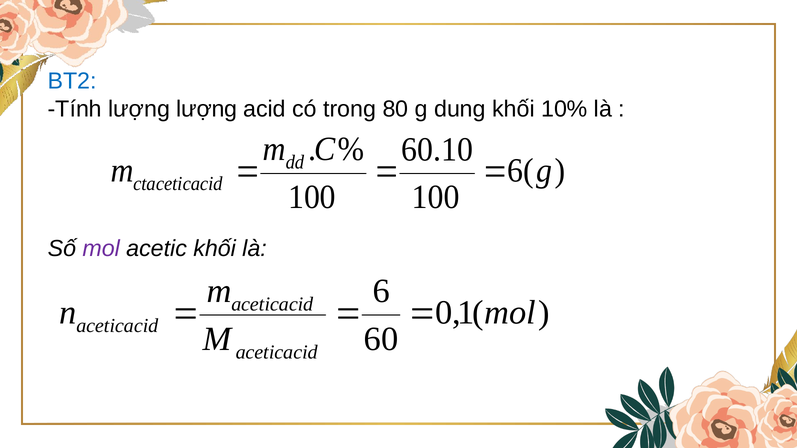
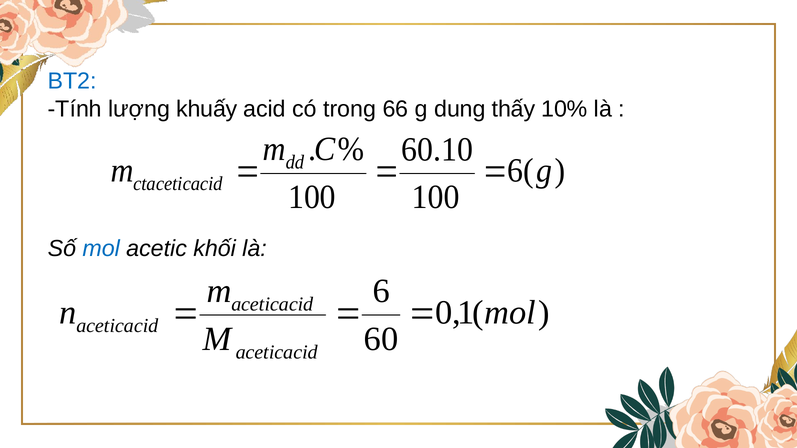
lượng lượng: lượng -> khuấy
80: 80 -> 66
dung khối: khối -> thấy
mol at (101, 249) colour: purple -> blue
